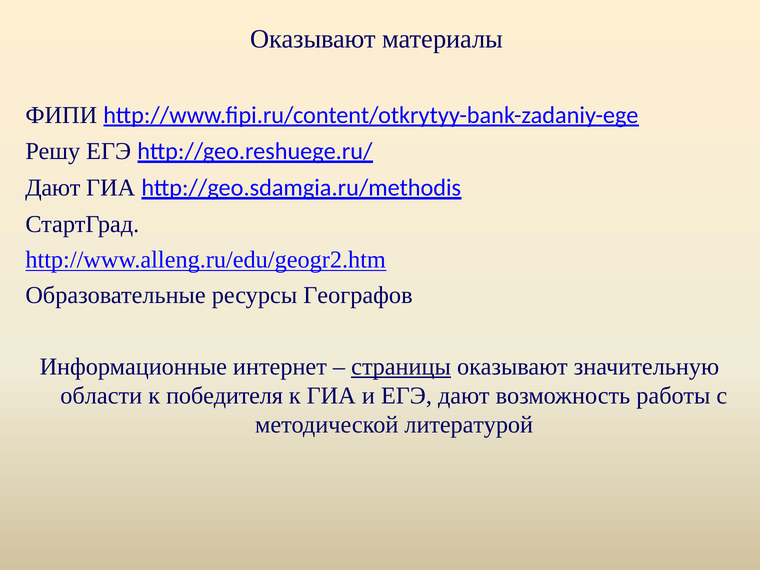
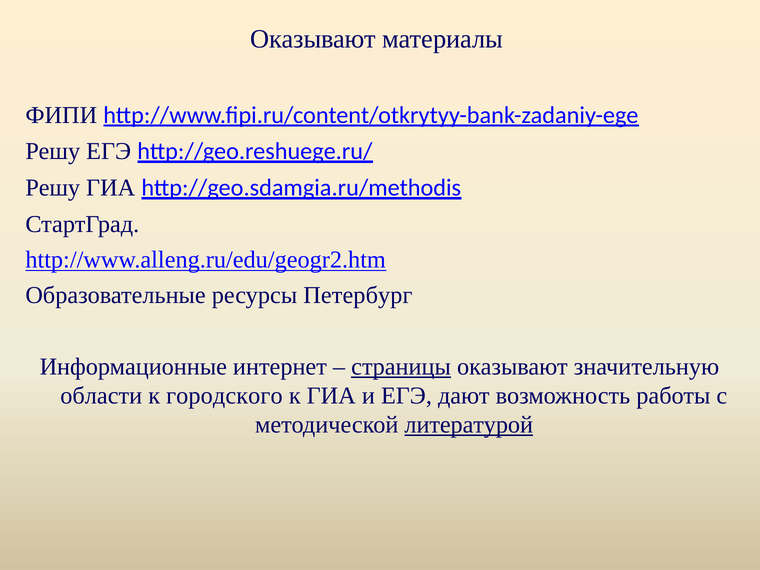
Дают at (53, 188): Дают -> Решу
Географов: Географов -> Петербург
победителя: победителя -> городского
литературой underline: none -> present
